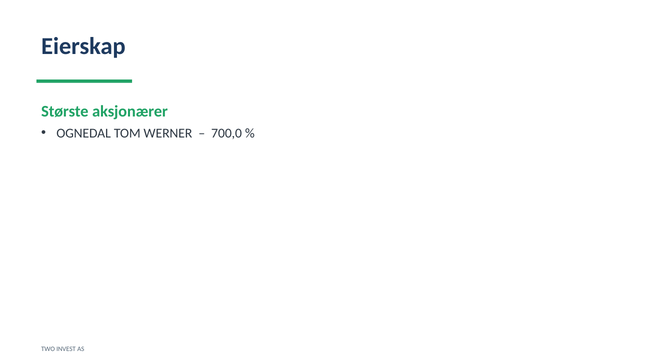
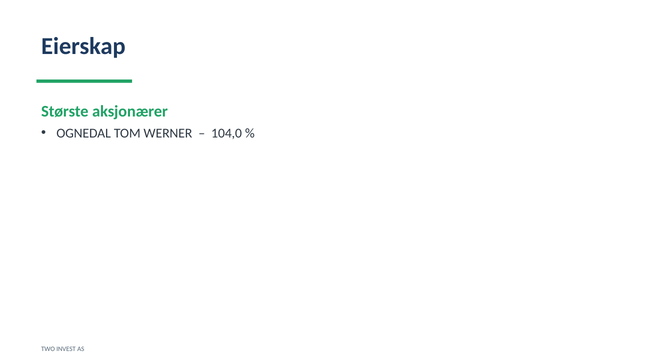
700,0: 700,0 -> 104,0
